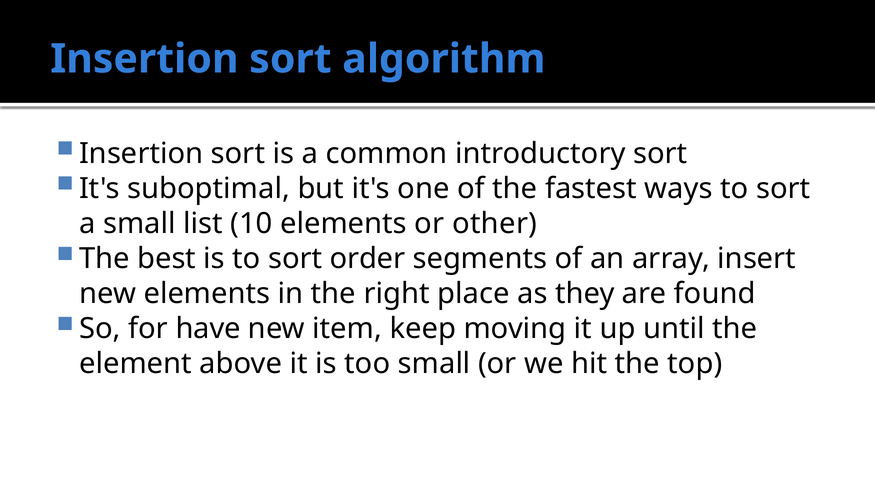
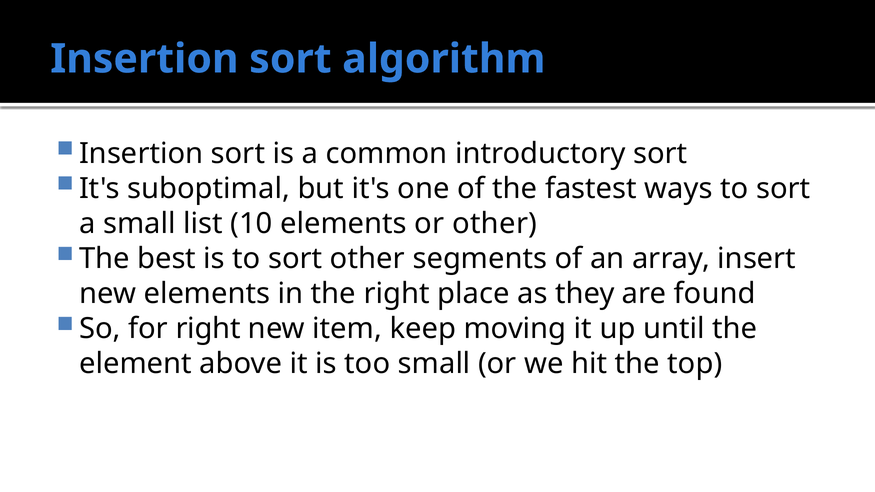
sort order: order -> other
for have: have -> right
